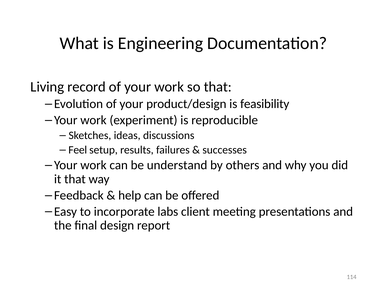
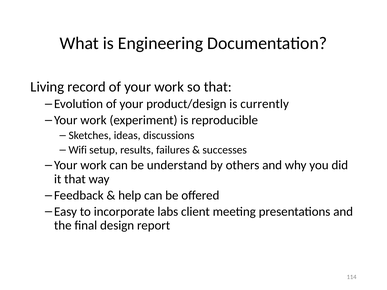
feasibility: feasibility -> currently
Feel: Feel -> Wifi
